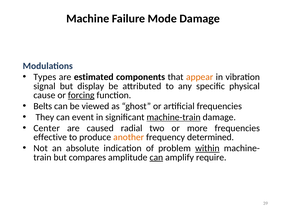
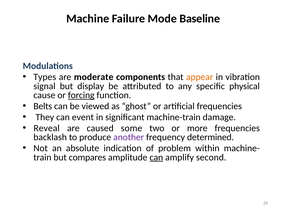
Mode Damage: Damage -> Baseline
estimated: estimated -> moderate
machine-train underline: present -> none
Center: Center -> Reveal
radial: radial -> some
effective: effective -> backlash
another colour: orange -> purple
within underline: present -> none
require: require -> second
